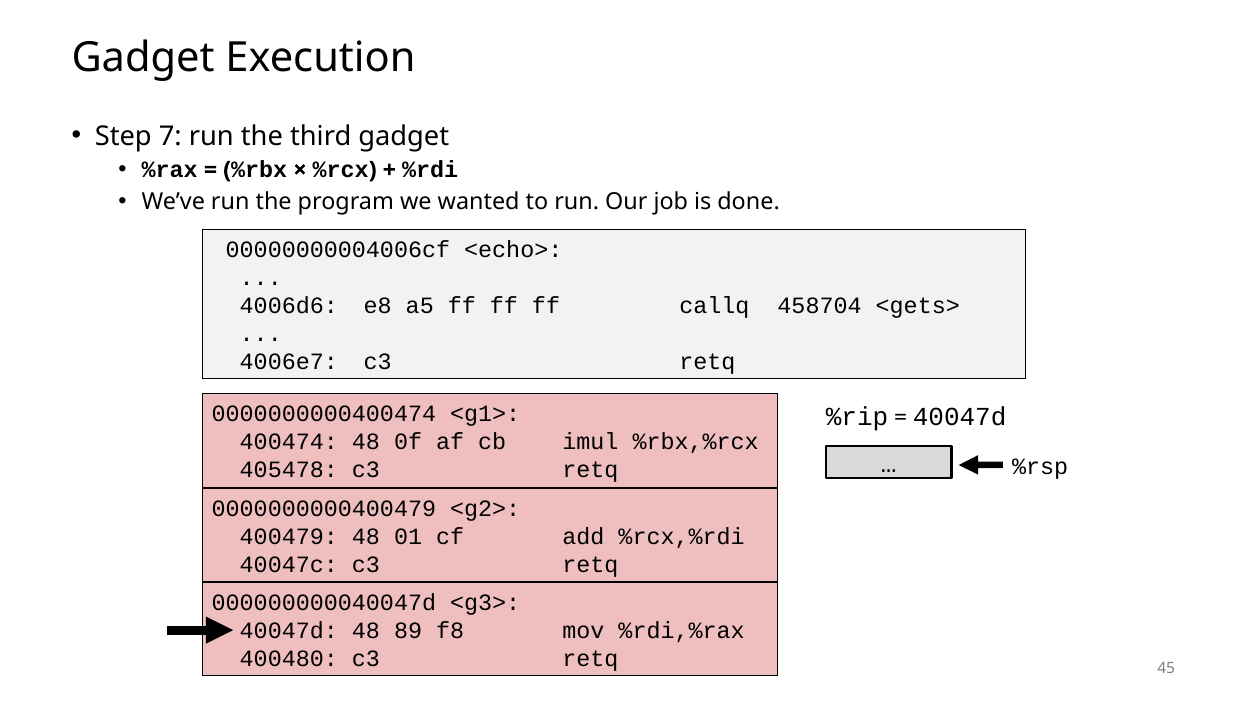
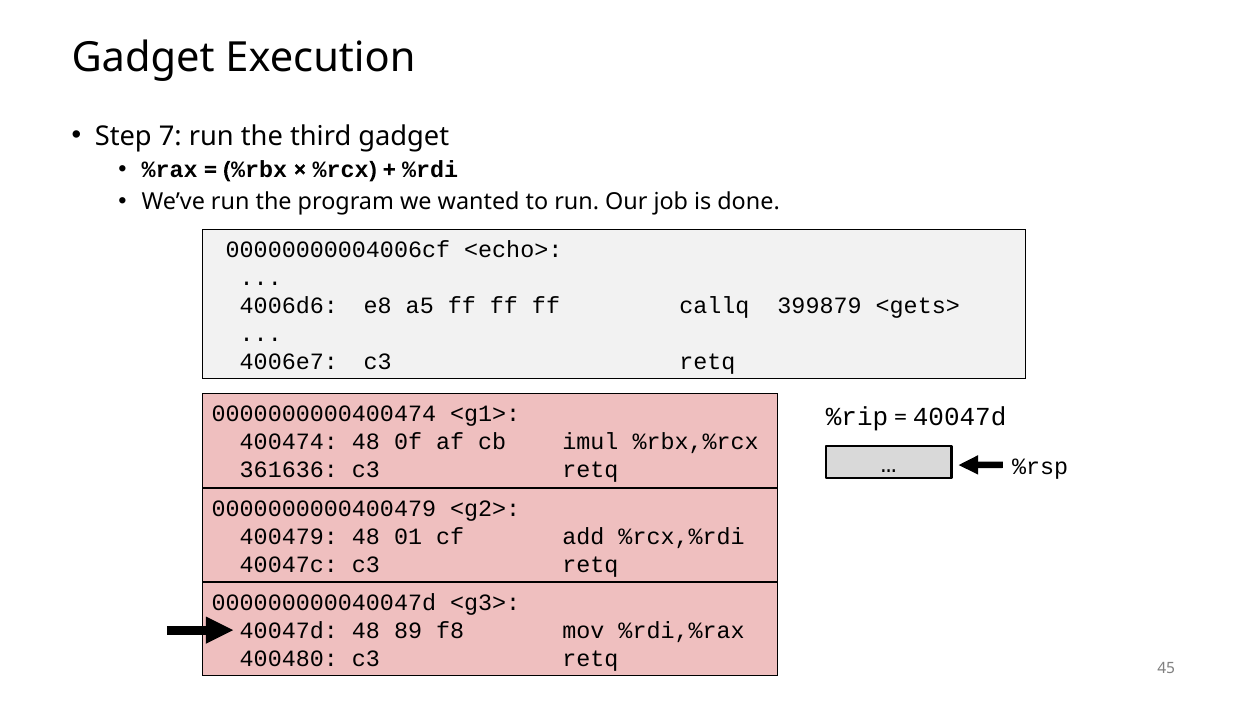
458704: 458704 -> 399879
405478: 405478 -> 361636
